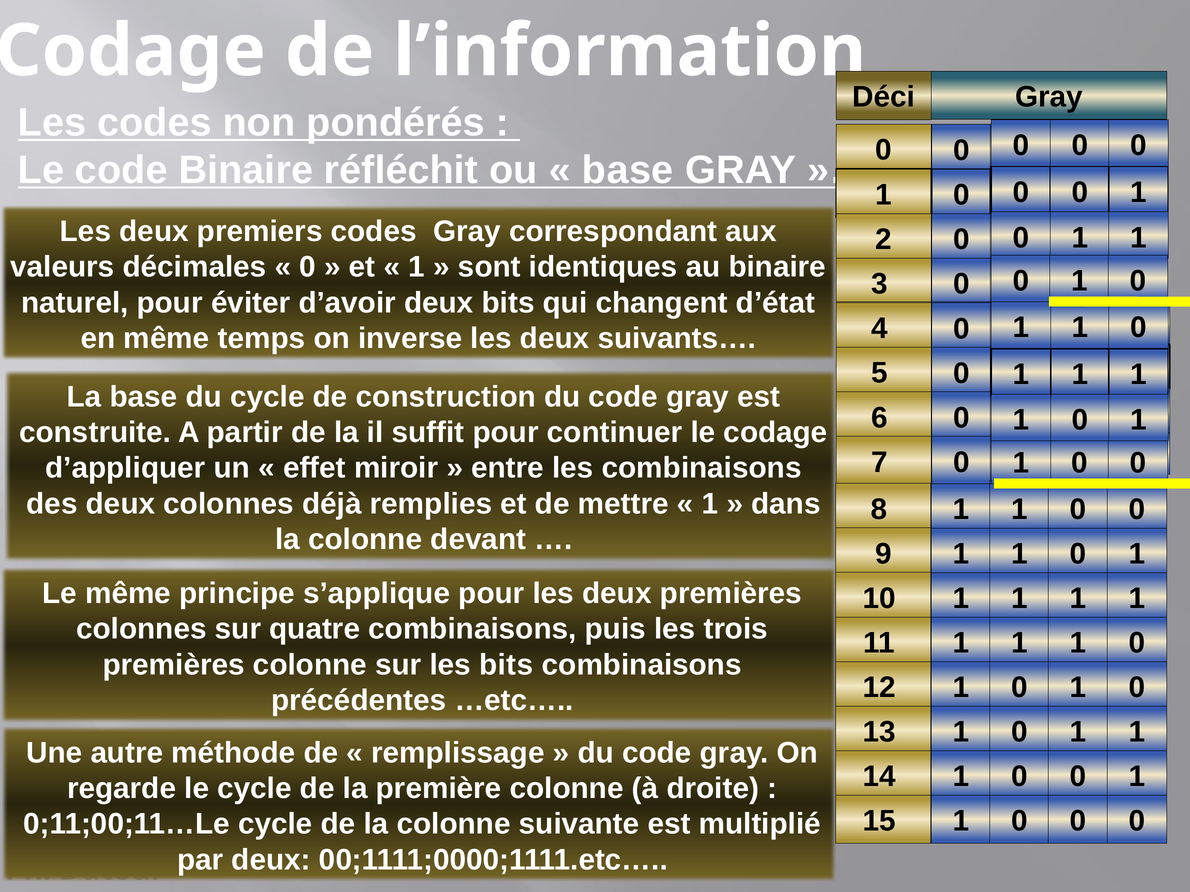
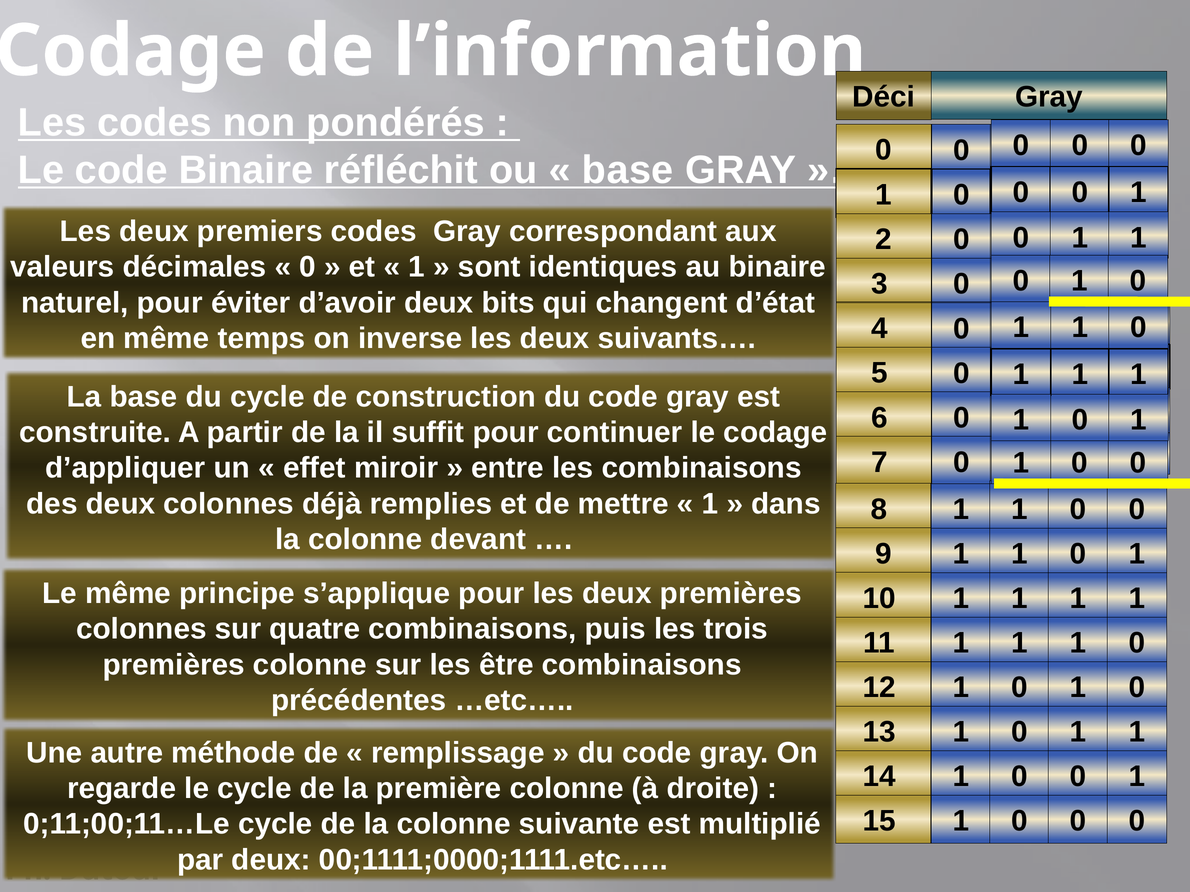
les bits: bits -> être
